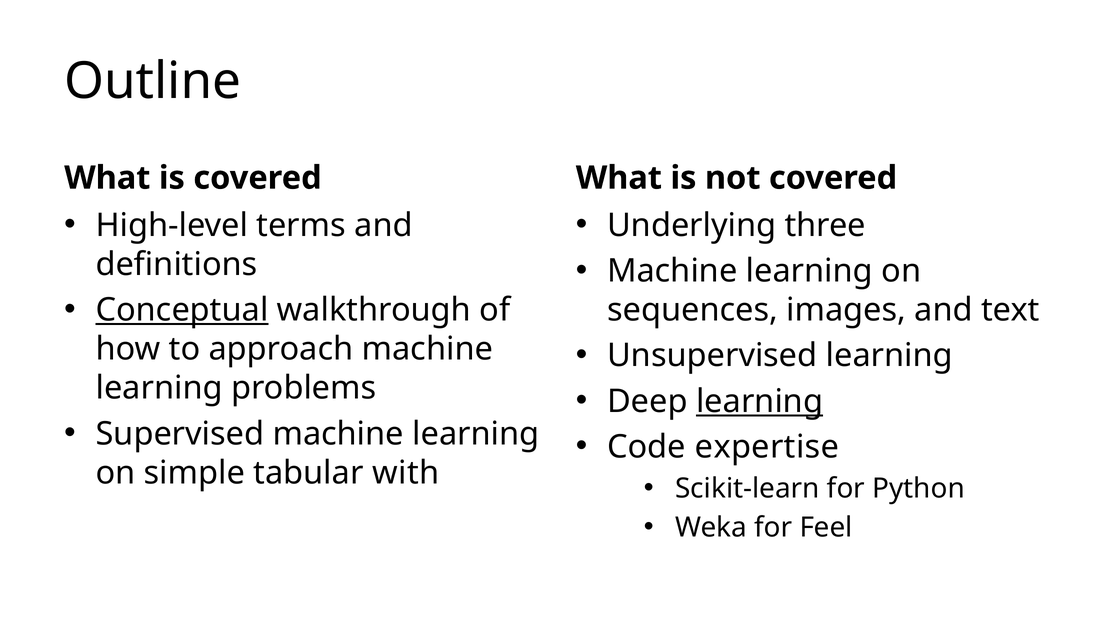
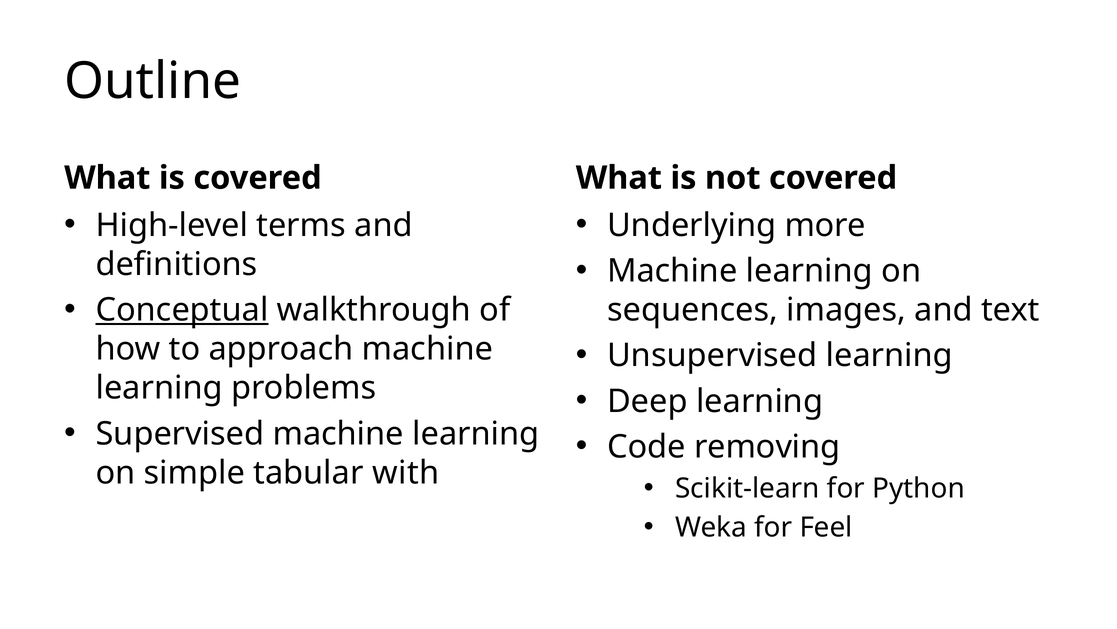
three: three -> more
learning at (760, 401) underline: present -> none
expertise: expertise -> removing
